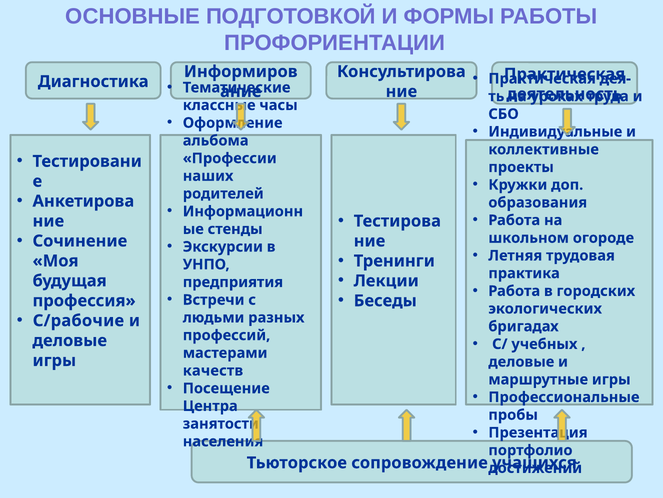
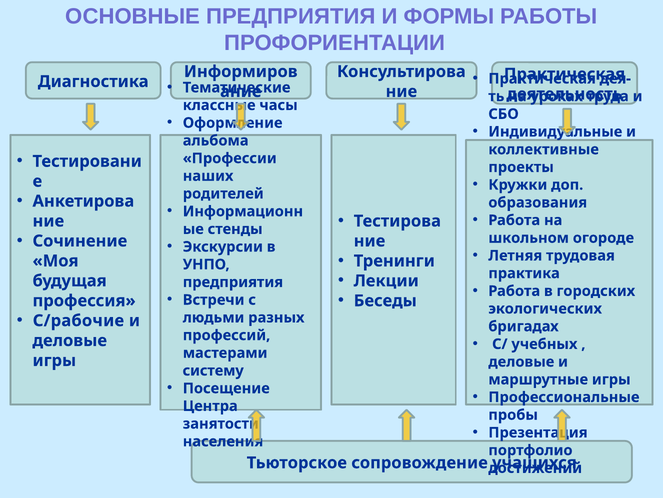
ОСНОВНЫЕ ПОДГОТОВКОЙ: ПОДГОТОВКОЙ -> ПРЕДПРИЯТИЯ
качеств: качеств -> систему
